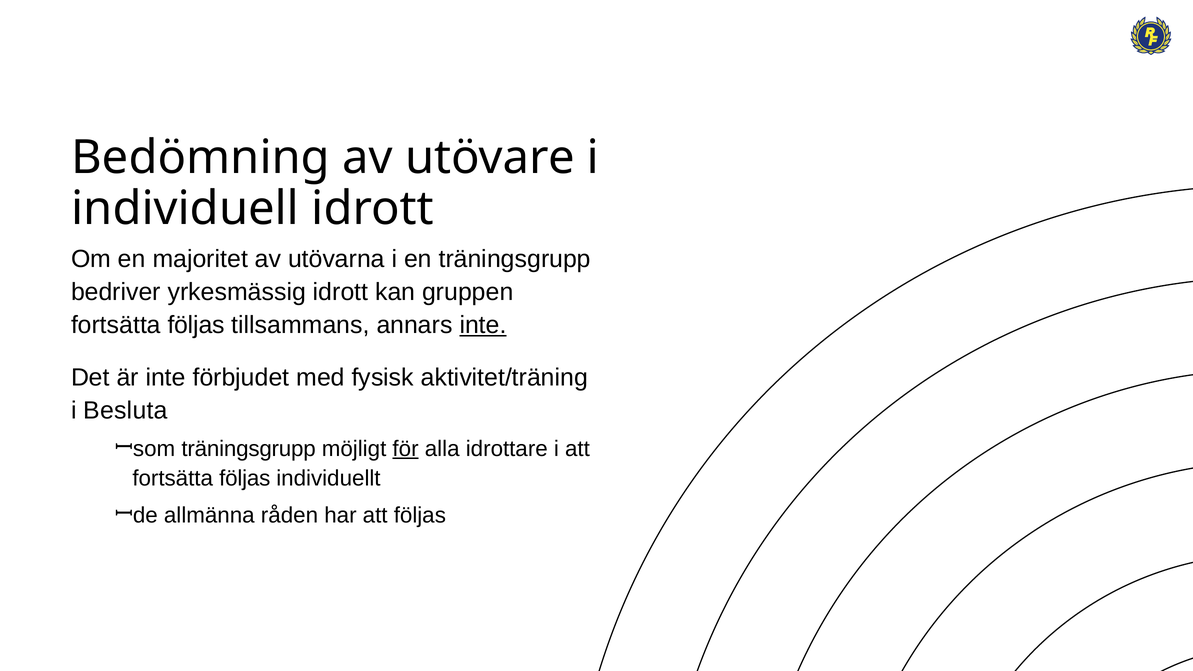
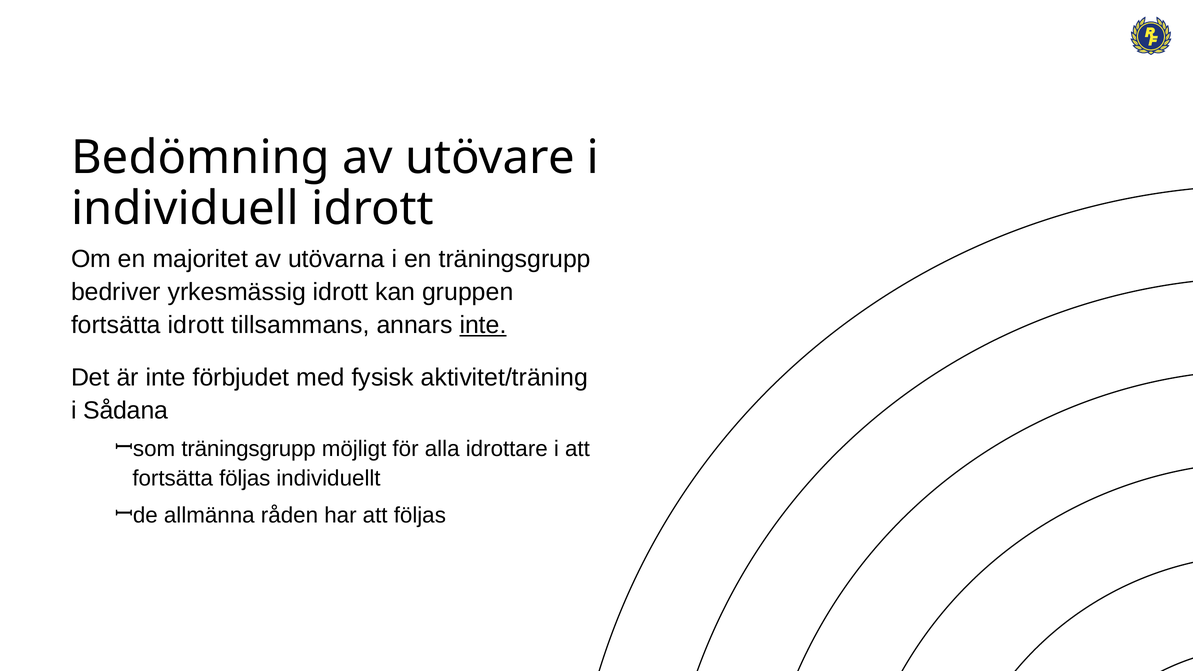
följas at (196, 325): följas -> idrott
Besluta: Besluta -> Sådana
för underline: present -> none
